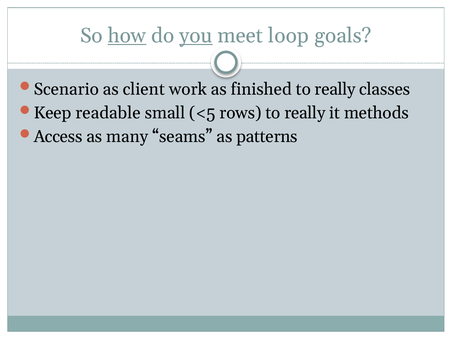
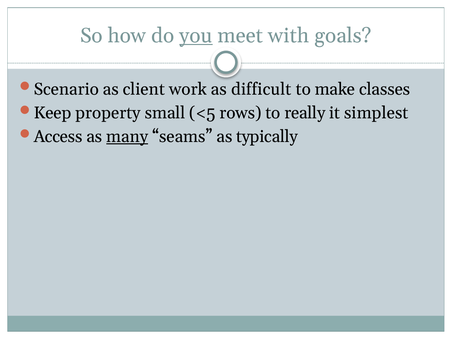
how underline: present -> none
loop: loop -> with
finished: finished -> difficult
really at (335, 89): really -> make
readable: readable -> property
methods: methods -> simplest
many underline: none -> present
patterns: patterns -> typically
